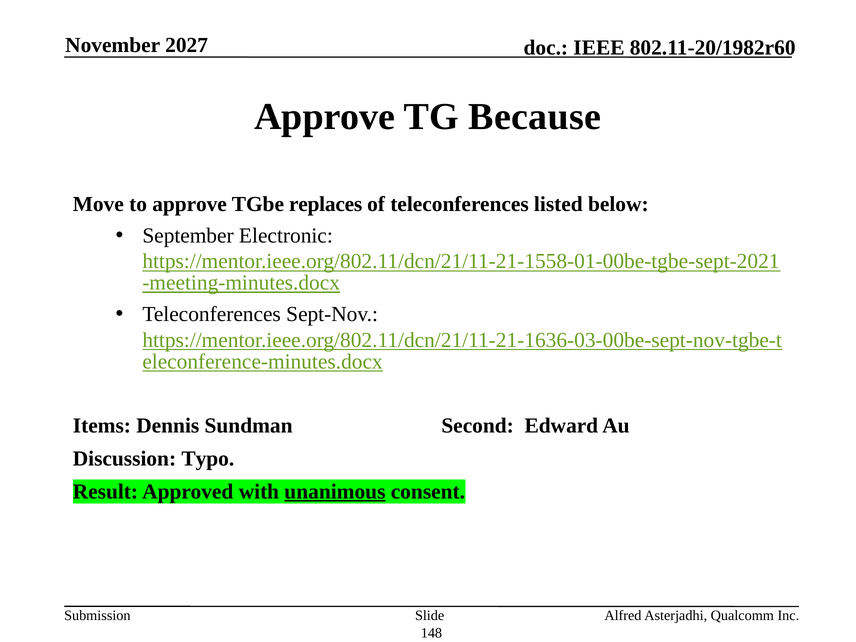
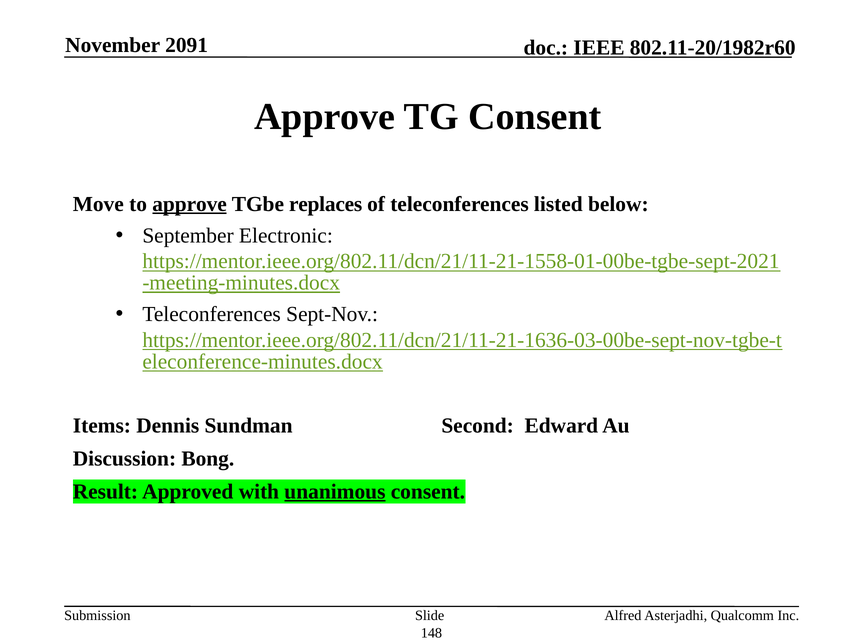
2027: 2027 -> 2091
TG Because: Because -> Consent
approve at (190, 204) underline: none -> present
Typo: Typo -> Bong
